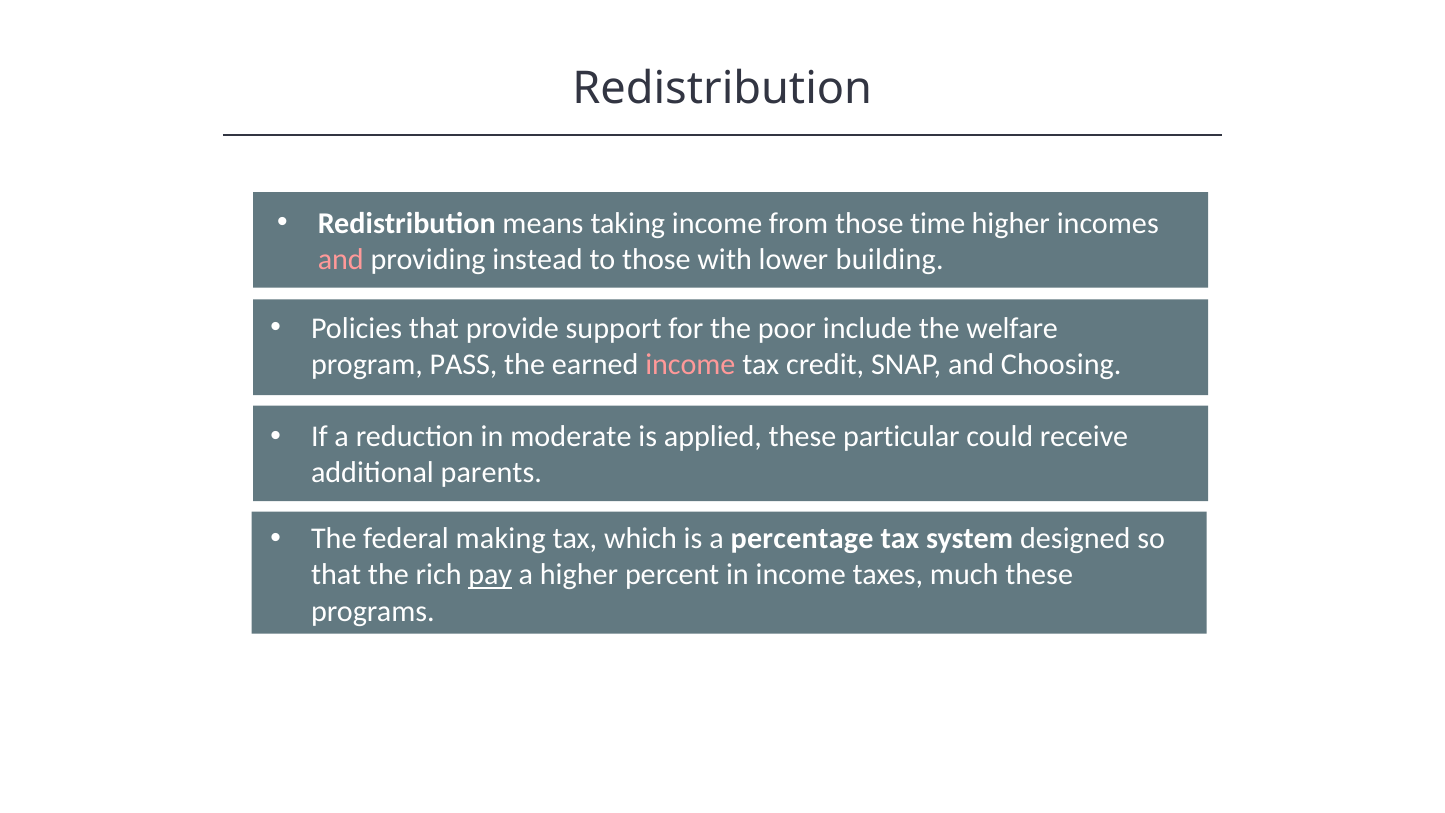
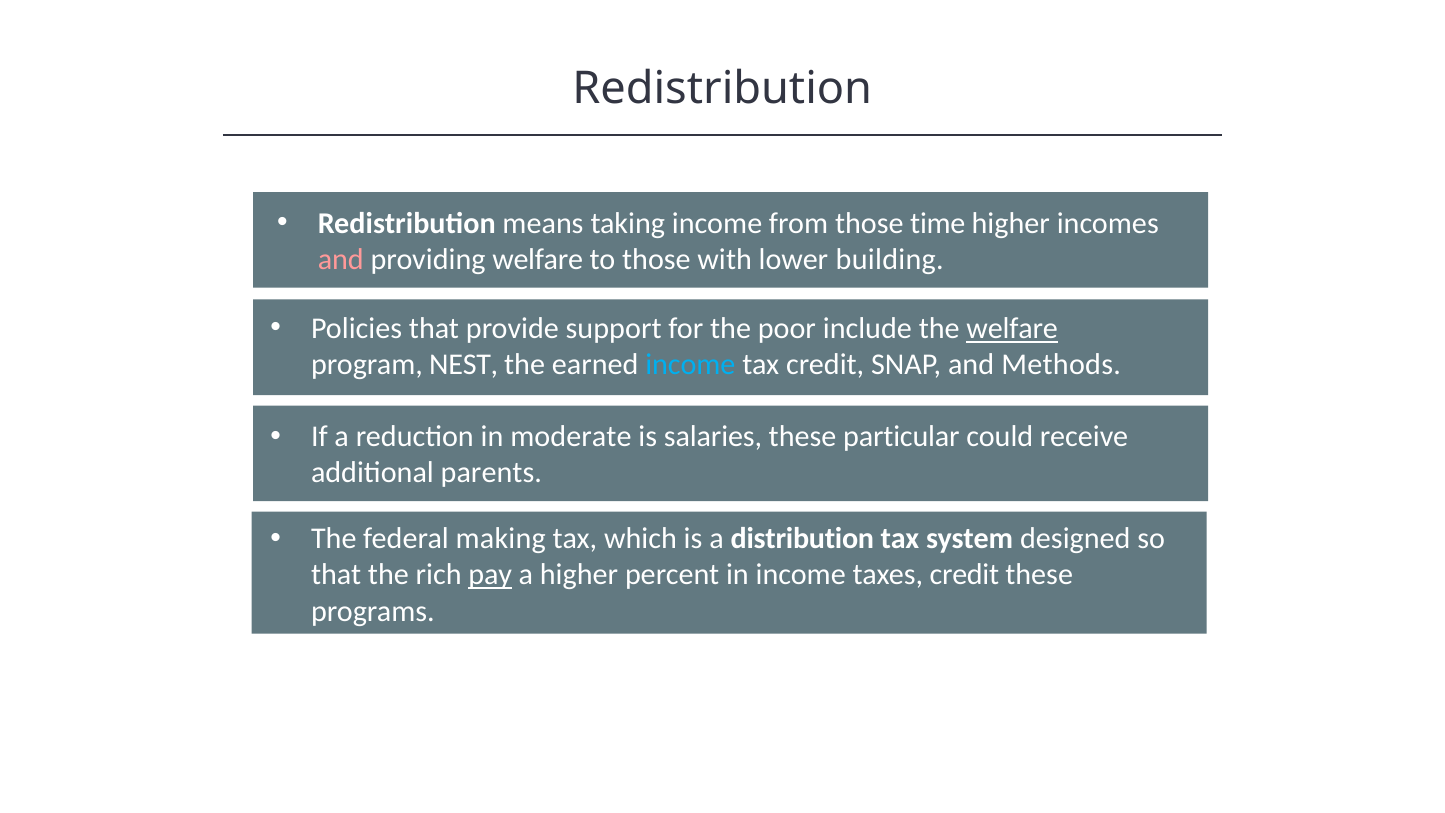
providing instead: instead -> welfare
welfare at (1012, 329) underline: none -> present
PASS: PASS -> NEST
income at (690, 365) colour: pink -> light blue
Choosing: Choosing -> Methods
applied: applied -> salaries
percentage: percentage -> distribution
taxes much: much -> credit
